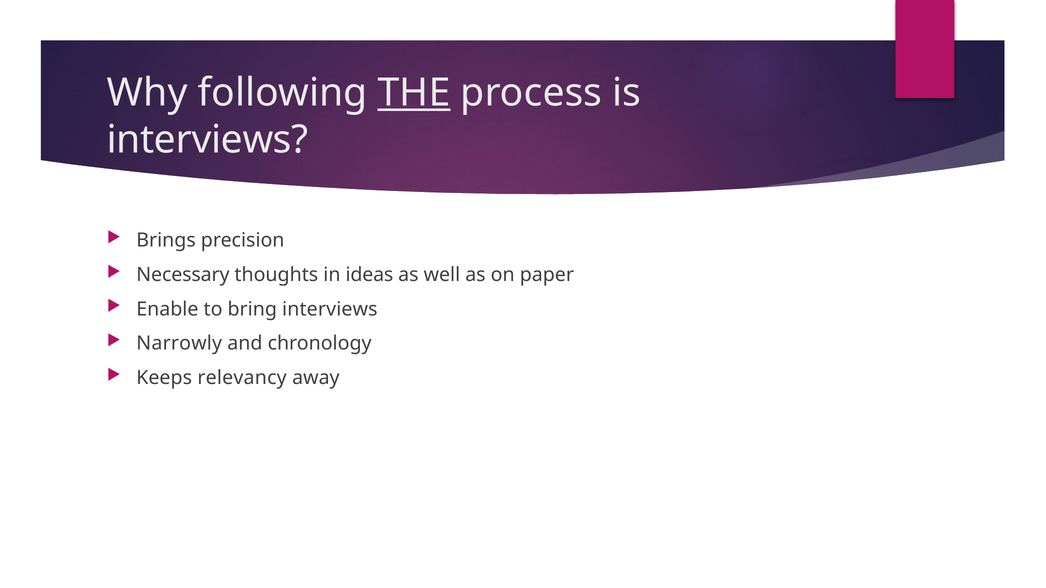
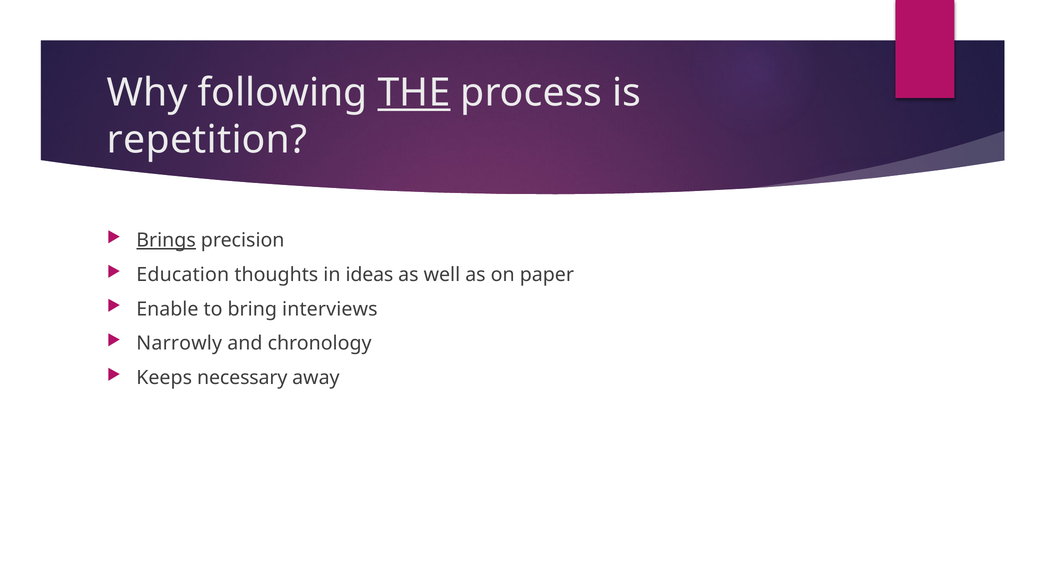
interviews at (208, 140): interviews -> repetition
Brings underline: none -> present
Necessary: Necessary -> Education
relevancy: relevancy -> necessary
